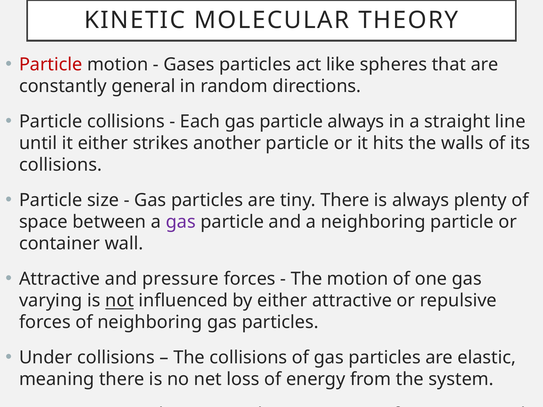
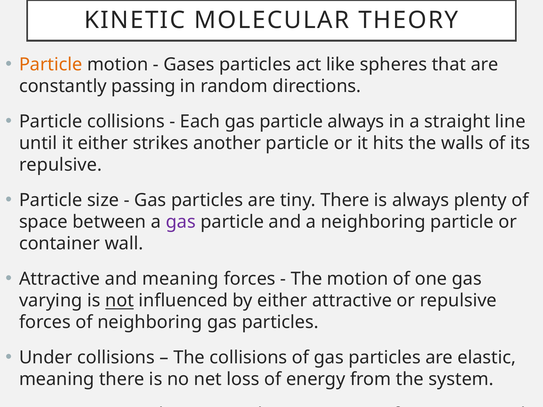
Particle at (51, 65) colour: red -> orange
general: general -> passing
collisions at (60, 165): collisions -> repulsive
and pressure: pressure -> meaning
